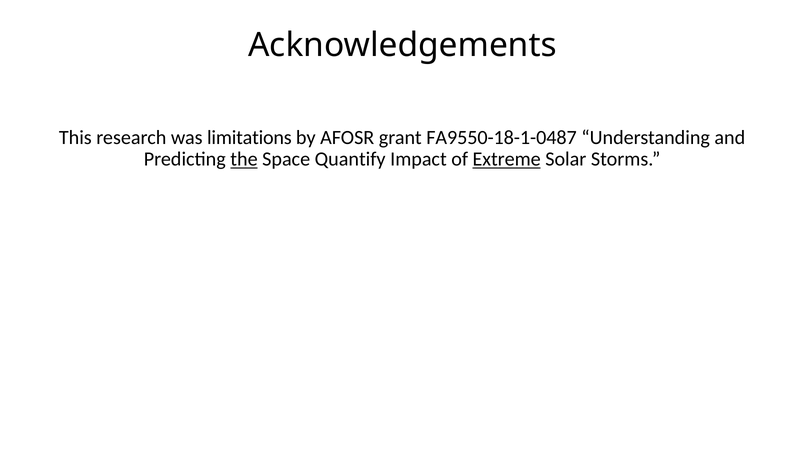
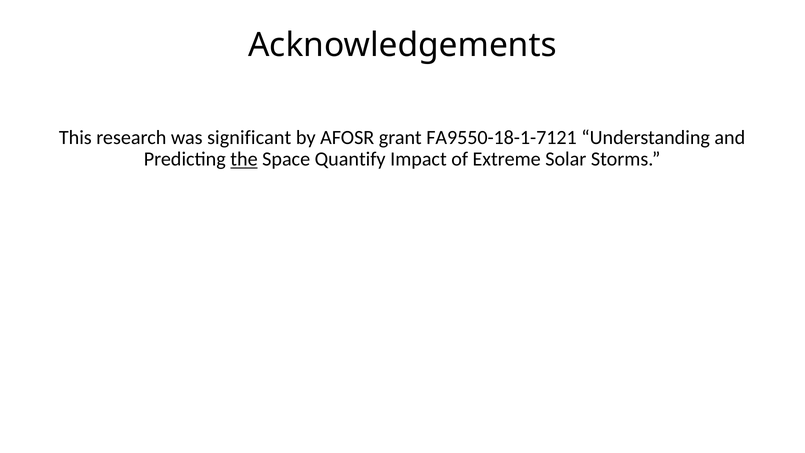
limitations: limitations -> significant
FA9550-18-1-0487: FA9550-18-1-0487 -> FA9550-18-1-7121
Extreme underline: present -> none
